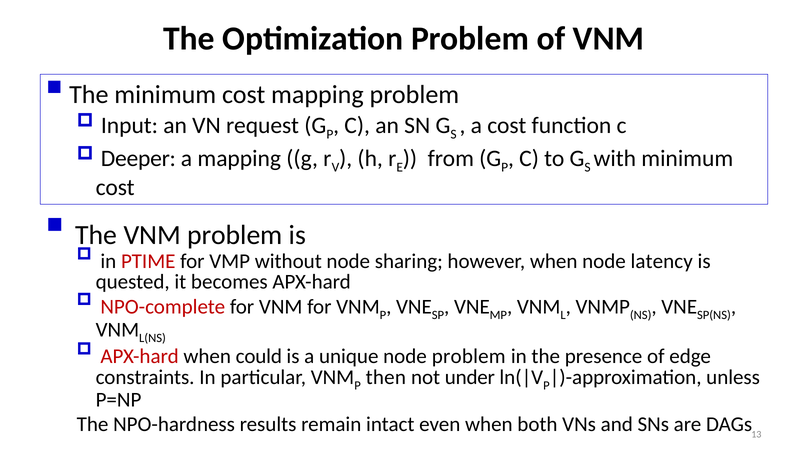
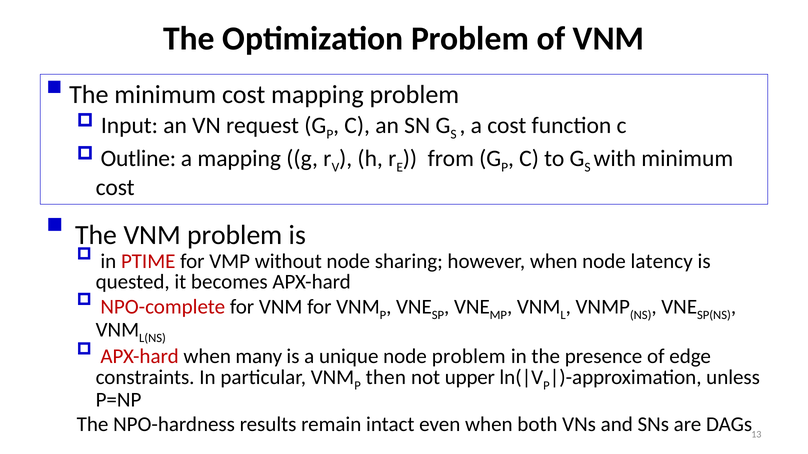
Deeper: Deeper -> Outline
could: could -> many
under: under -> upper
